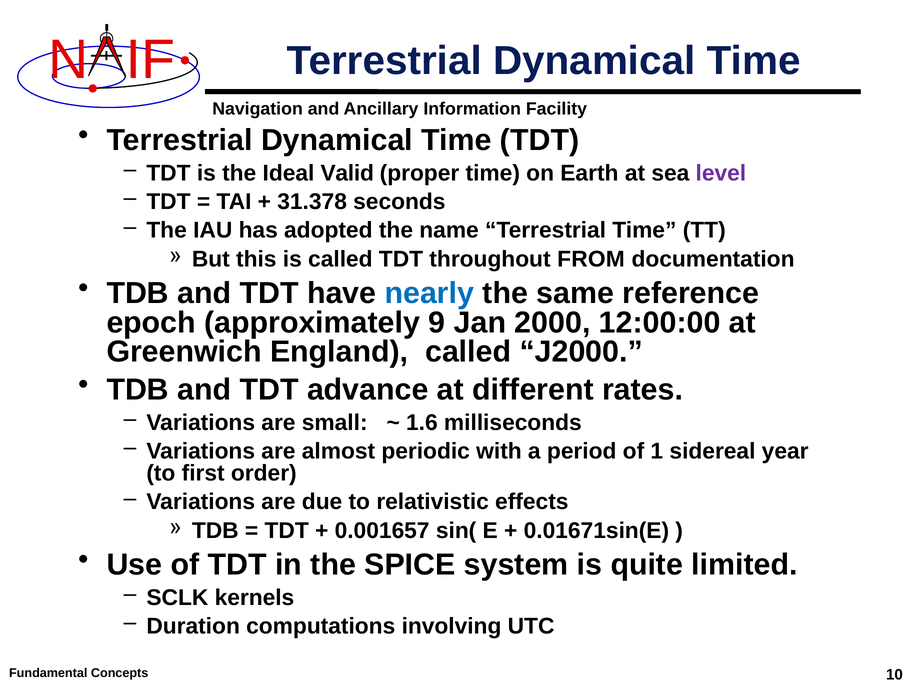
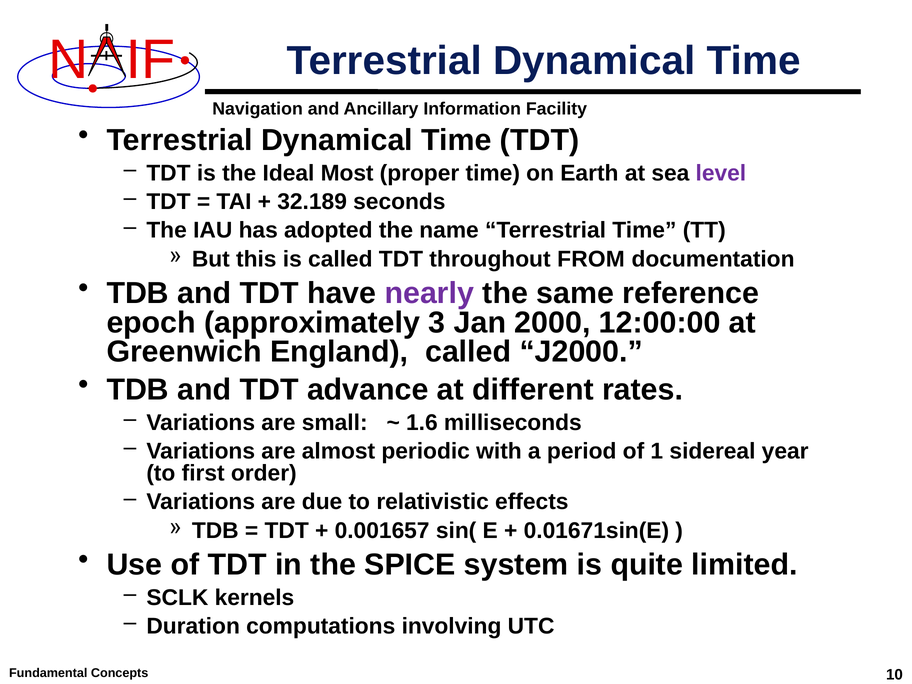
Valid: Valid -> Most
31.378: 31.378 -> 32.189
nearly colour: blue -> purple
9: 9 -> 3
